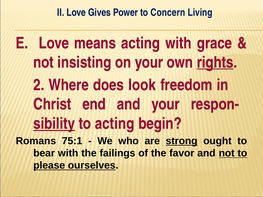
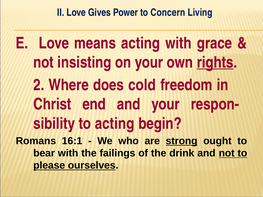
look: look -> cold
sibility underline: present -> none
75:1: 75:1 -> 16:1
favor: favor -> drink
